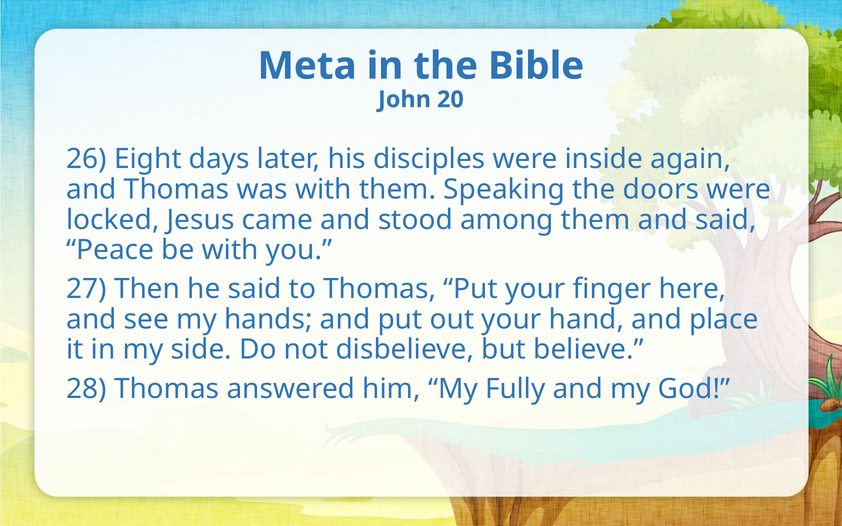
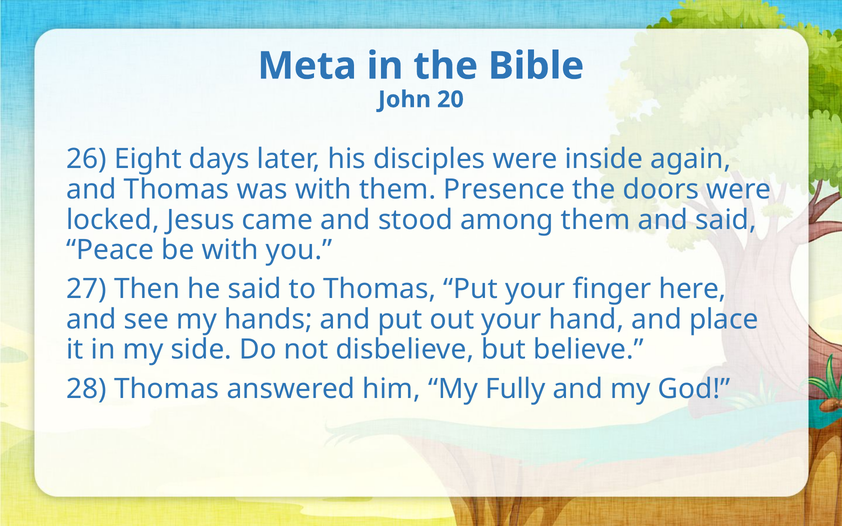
Speaking: Speaking -> Presence
